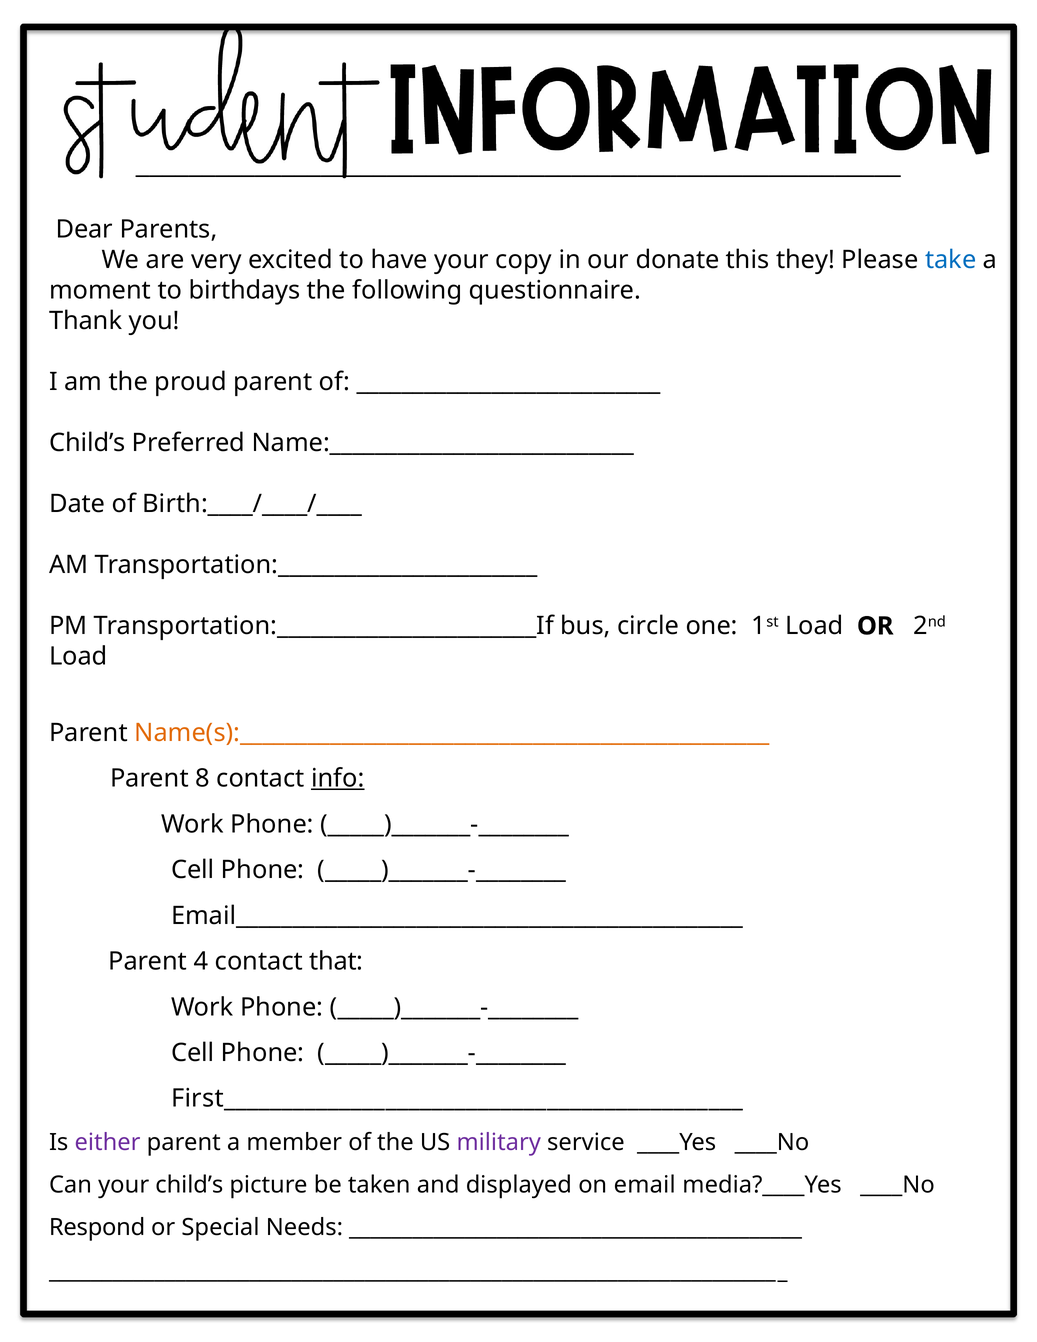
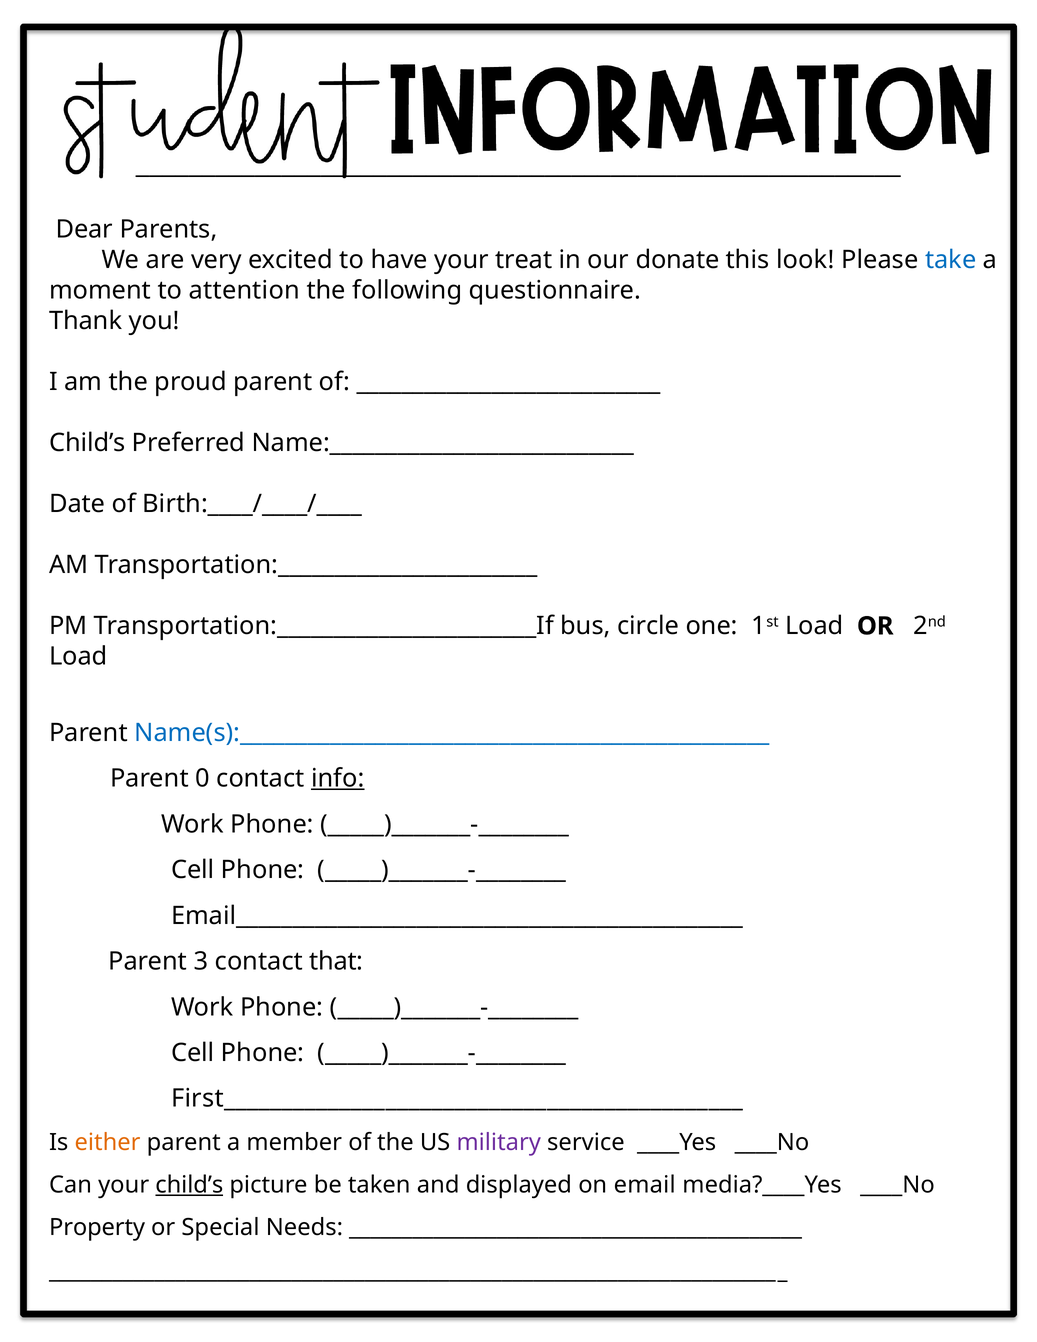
copy: copy -> treat
they: they -> look
birthdays: birthdays -> attention
Name(s):_______________________________________________ colour: orange -> blue
8: 8 -> 0
4: 4 -> 3
either colour: purple -> orange
child’s at (189, 1185) underline: none -> present
Respond: Respond -> Property
